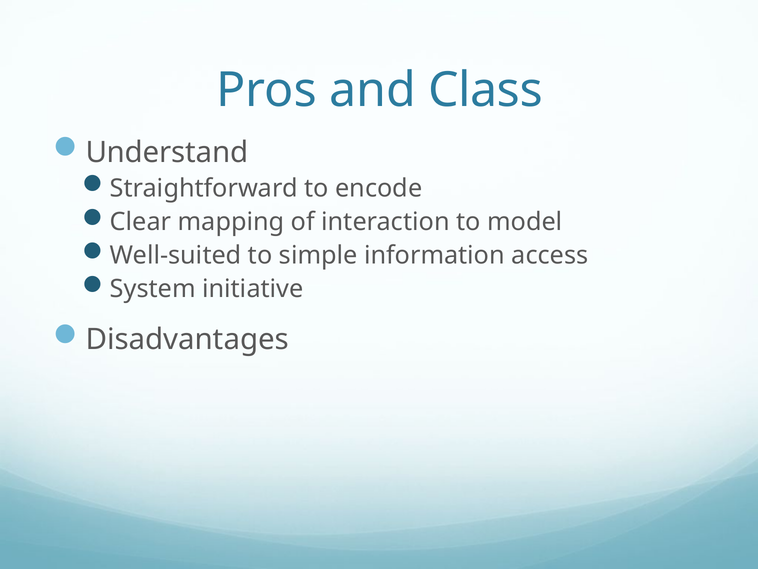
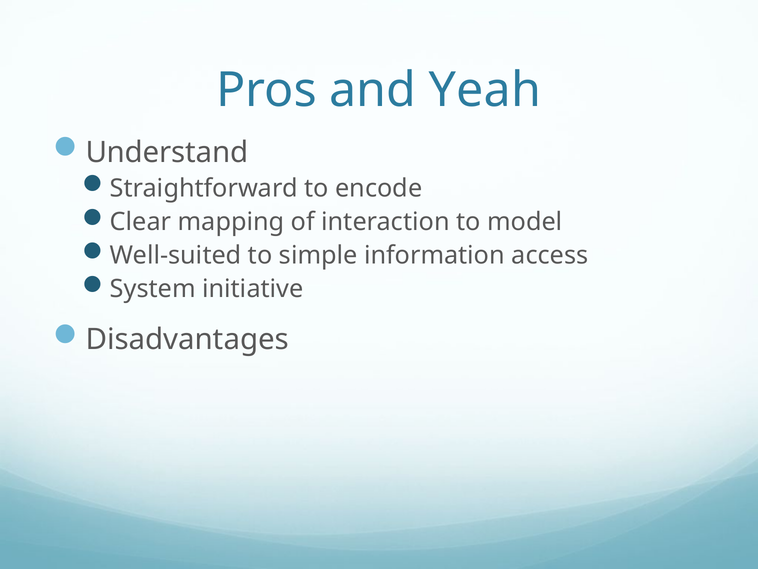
Class: Class -> Yeah
